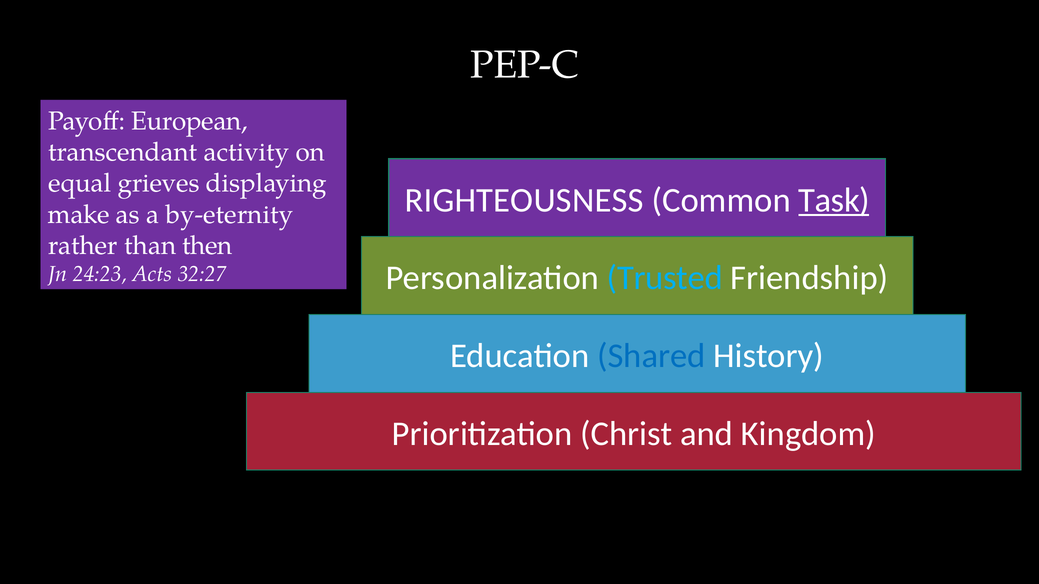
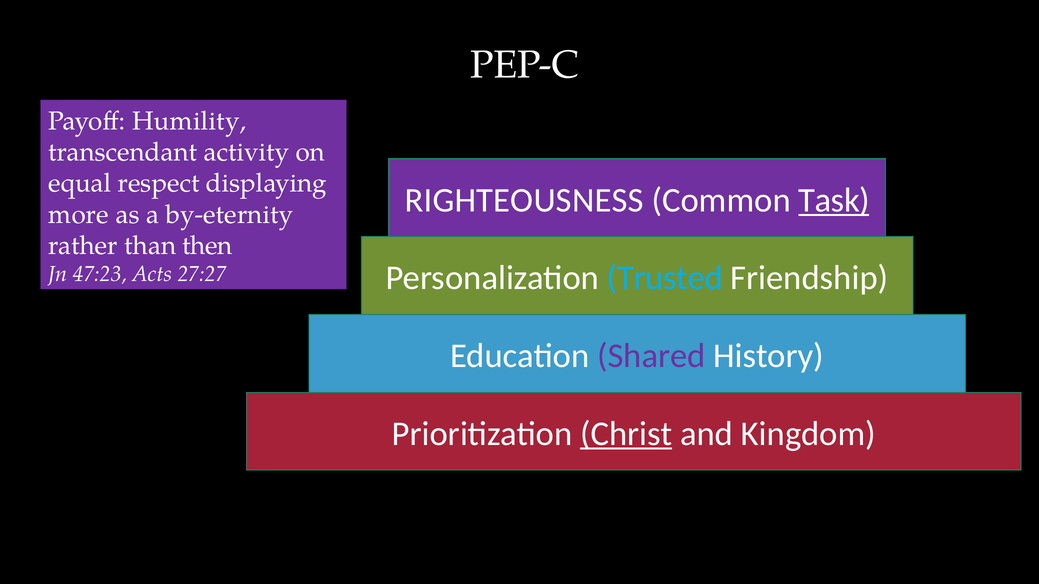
European: European -> Humility
grieves: grieves -> respect
make: make -> more
24:23: 24:23 -> 47:23
32:27: 32:27 -> 27:27
Shared colour: blue -> purple
Christ underline: none -> present
